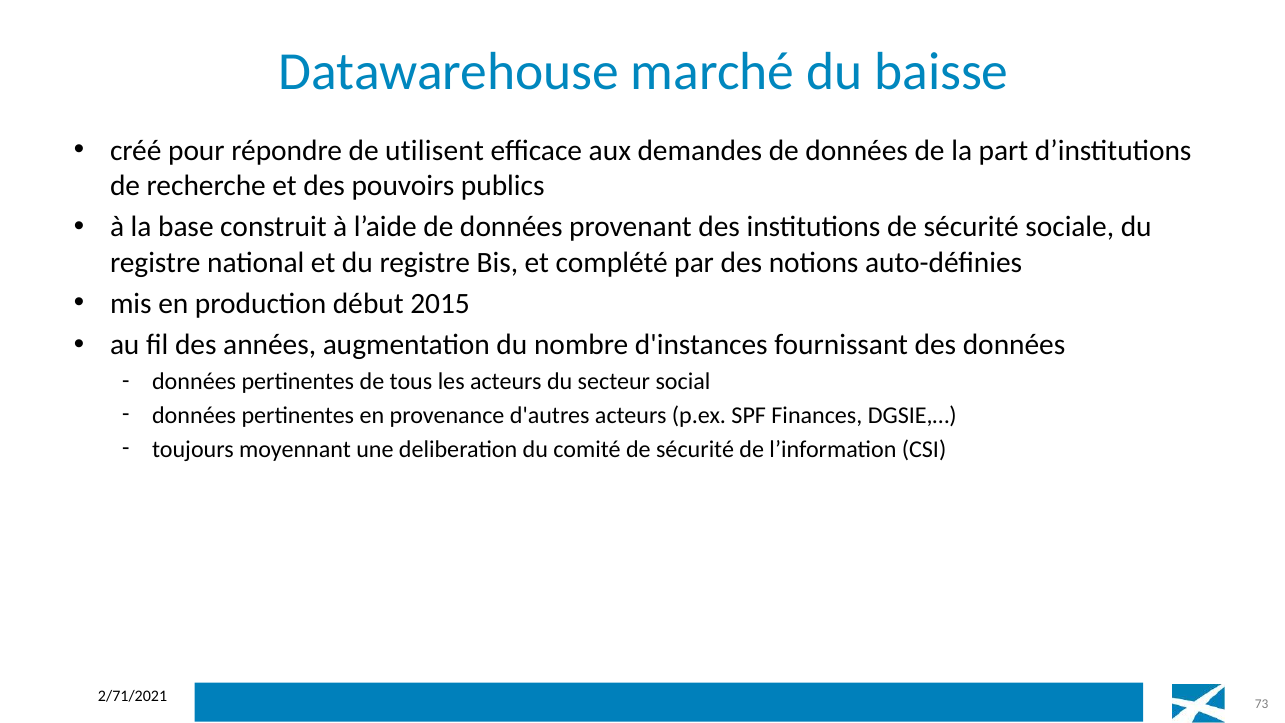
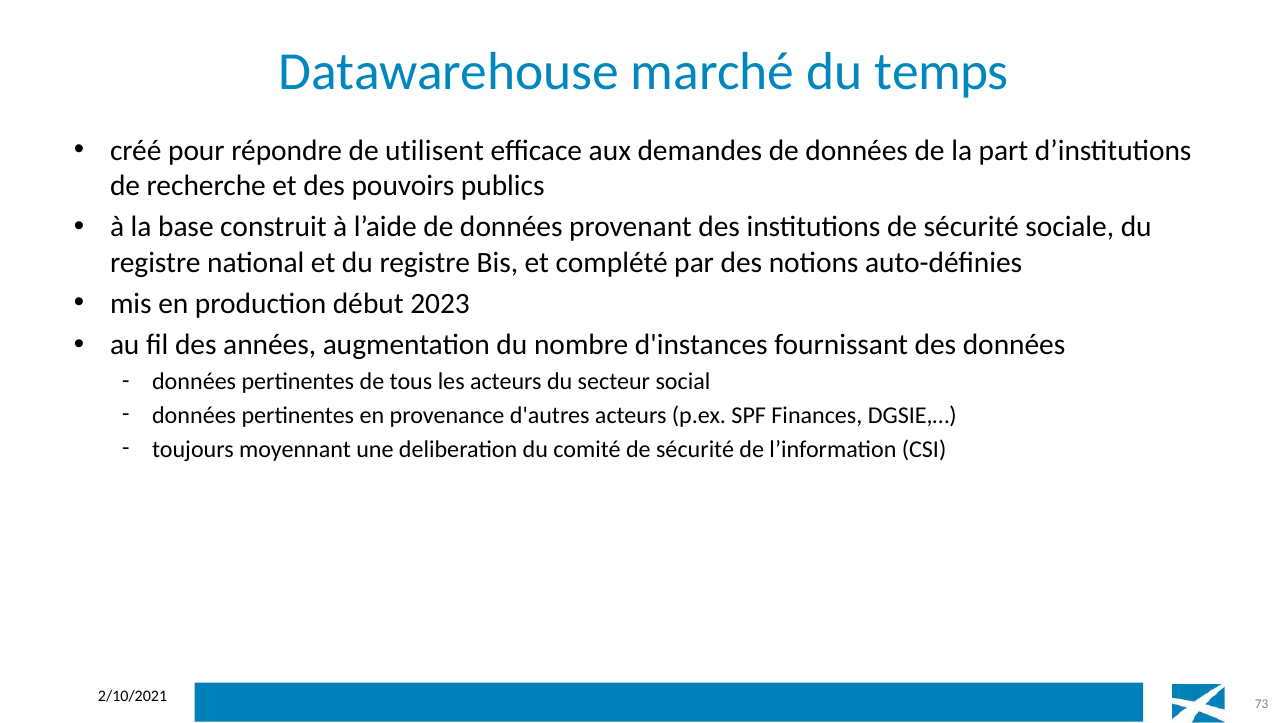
baisse: baisse -> temps
2015: 2015 -> 2023
2/71/2021: 2/71/2021 -> 2/10/2021
